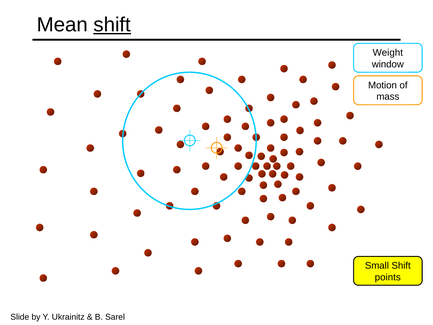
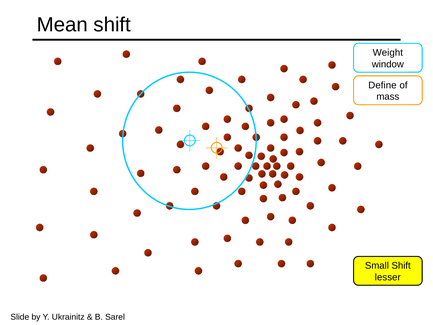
shift at (112, 25) underline: present -> none
Motion: Motion -> Define
points: points -> lesser
